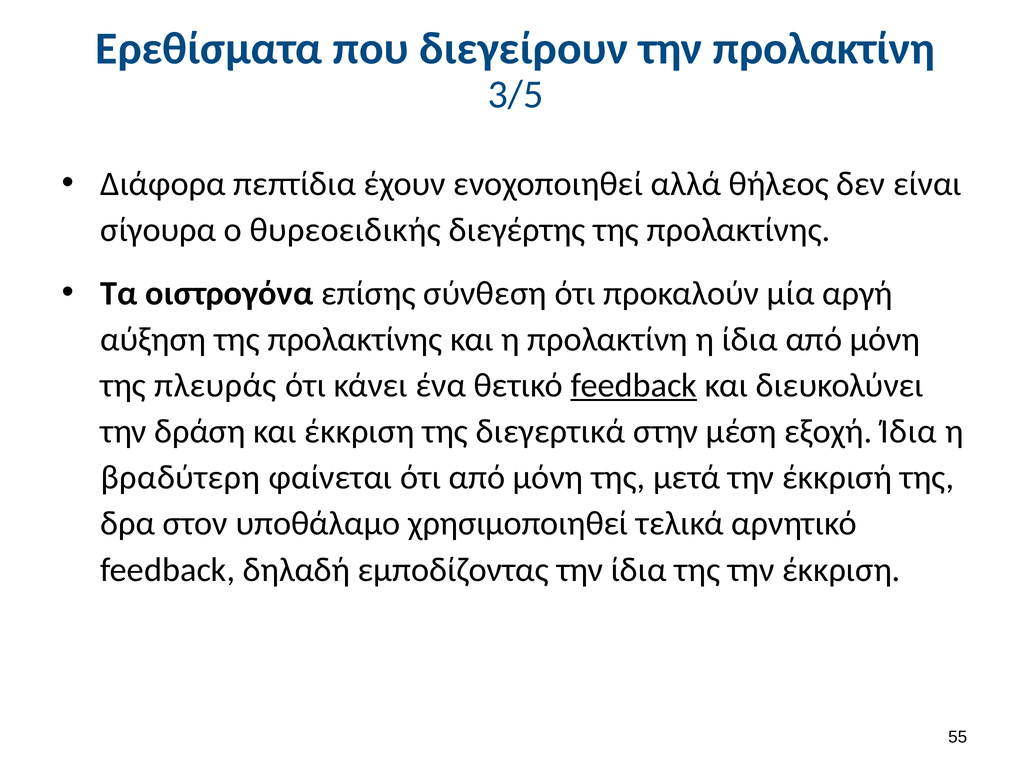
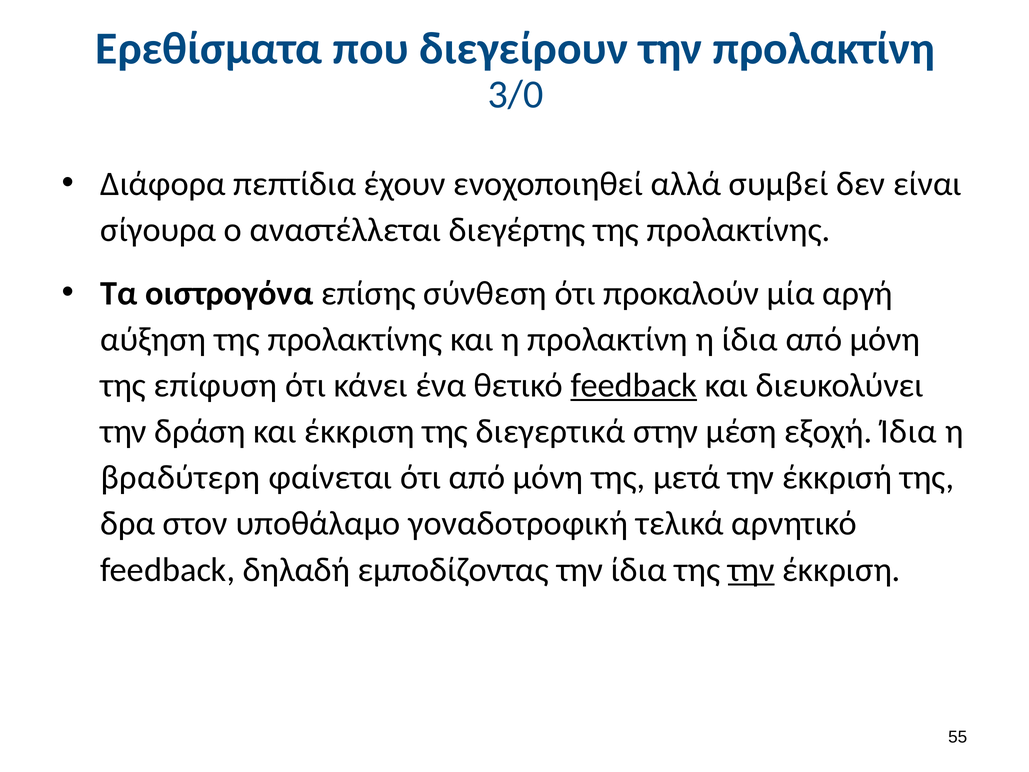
3/5: 3/5 -> 3/0
θήλεος: θήλεος -> συμβεί
θυρεοειδικής: θυρεοειδικής -> αναστέλλεται
πλευράς: πλευράς -> επίφυση
χρησιμοποιηθεί: χρησιμοποιηθεί -> γοναδοτροφική
την at (751, 570) underline: none -> present
